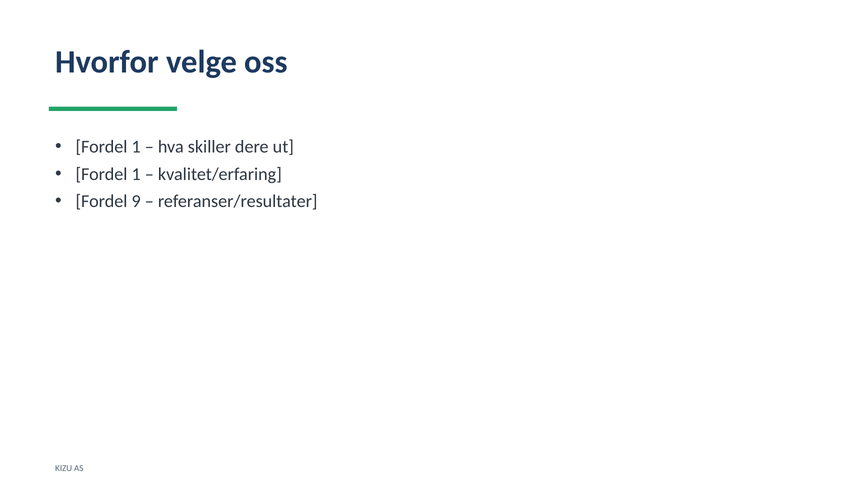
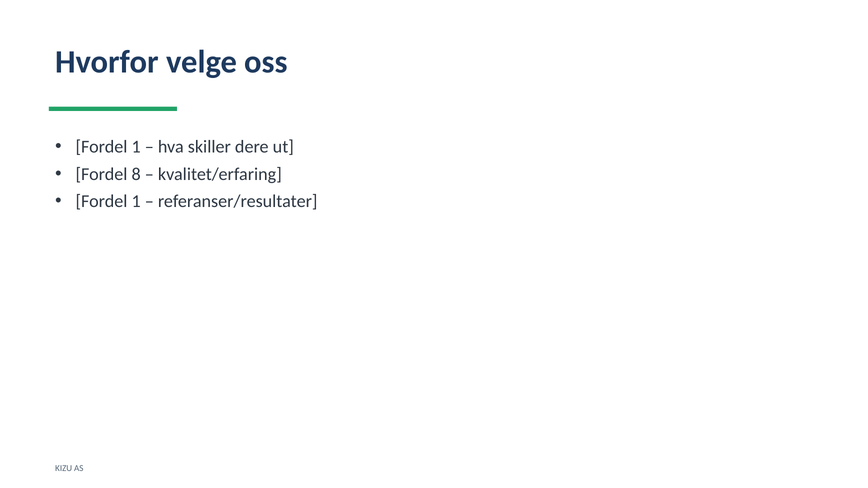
1 at (136, 174): 1 -> 8
9 at (136, 201): 9 -> 1
